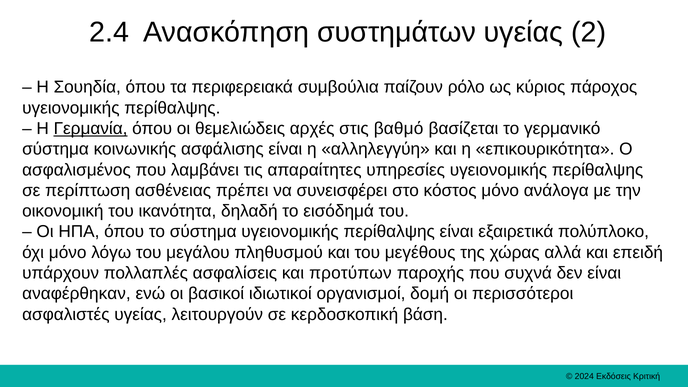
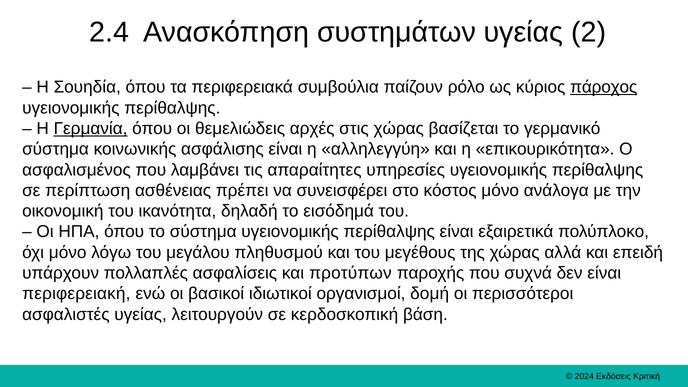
πάροχος underline: none -> present
στις βαθμό: βαθμό -> χώρας
αναφέρθηκαν: αναφέρθηκαν -> περιφερειακή
